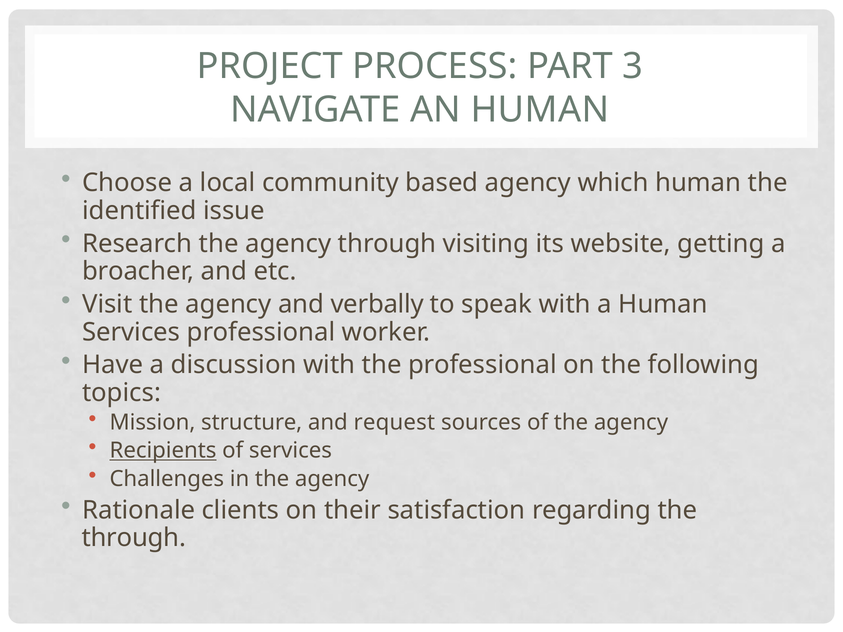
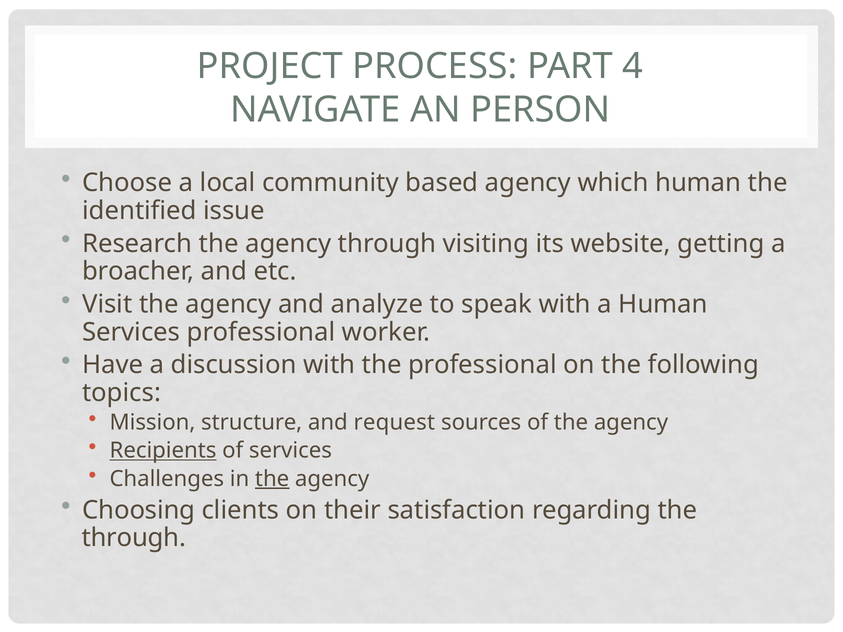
3: 3 -> 4
AN HUMAN: HUMAN -> PERSON
verbally: verbally -> analyze
the at (272, 479) underline: none -> present
Rationale: Rationale -> Choosing
